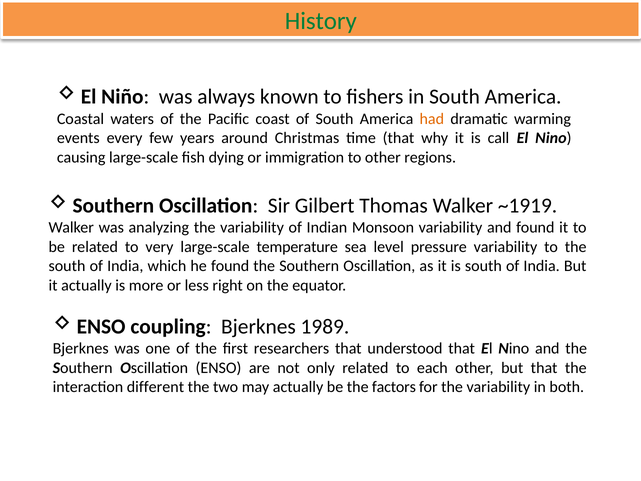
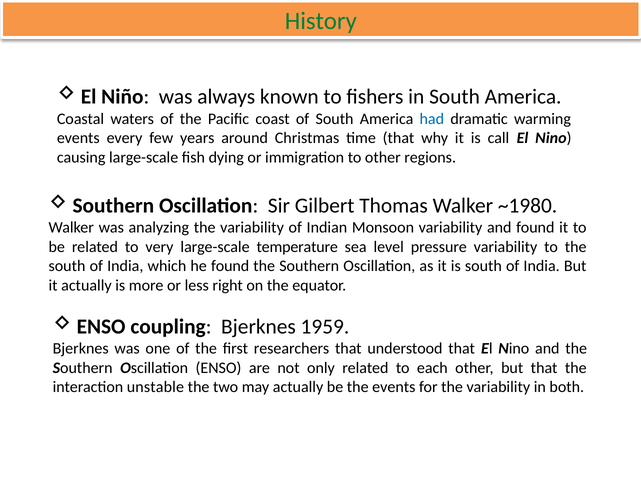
had colour: orange -> blue
~1919: ~1919 -> ~1980
1989: 1989 -> 1959
different: different -> unstable
the factors: factors -> events
